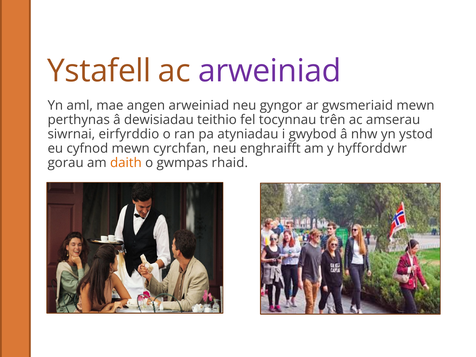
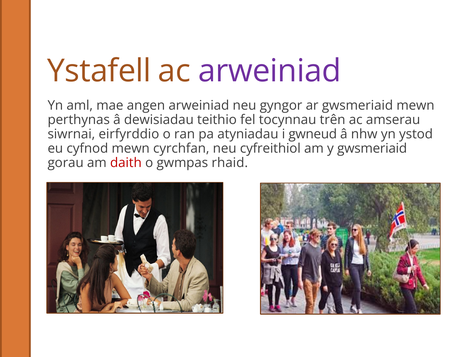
gwybod: gwybod -> gwneud
enghraifft: enghraifft -> cyfreithiol
y hyfforddwr: hyfforddwr -> gwsmeriaid
daith colour: orange -> red
